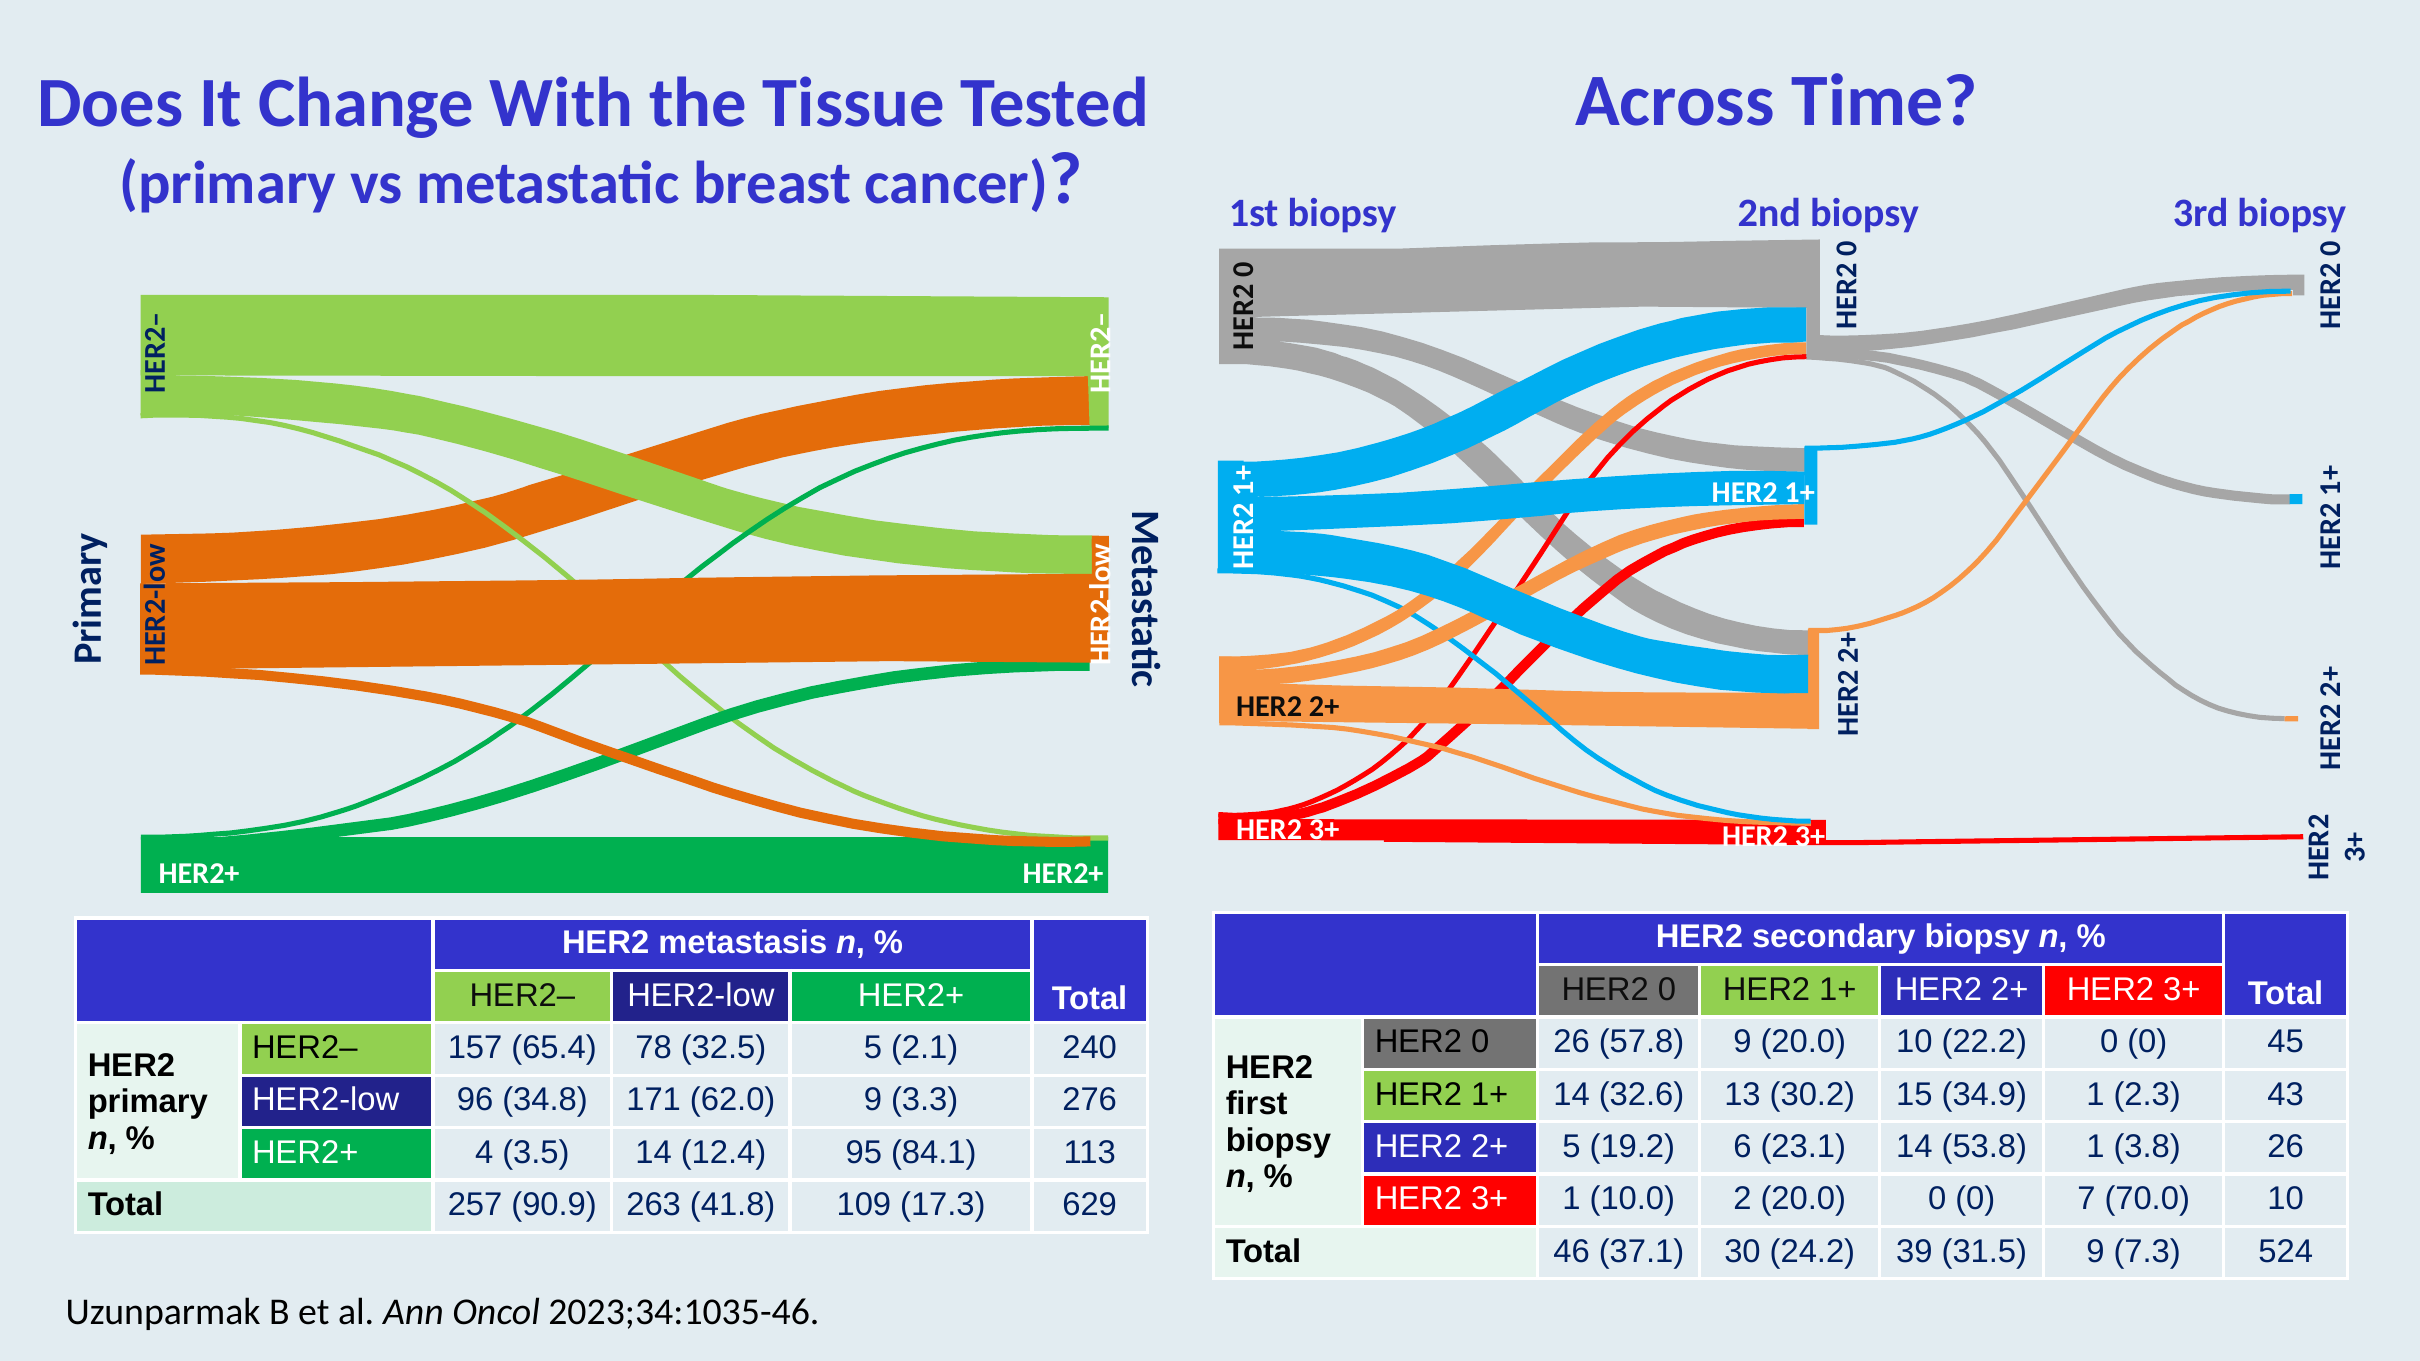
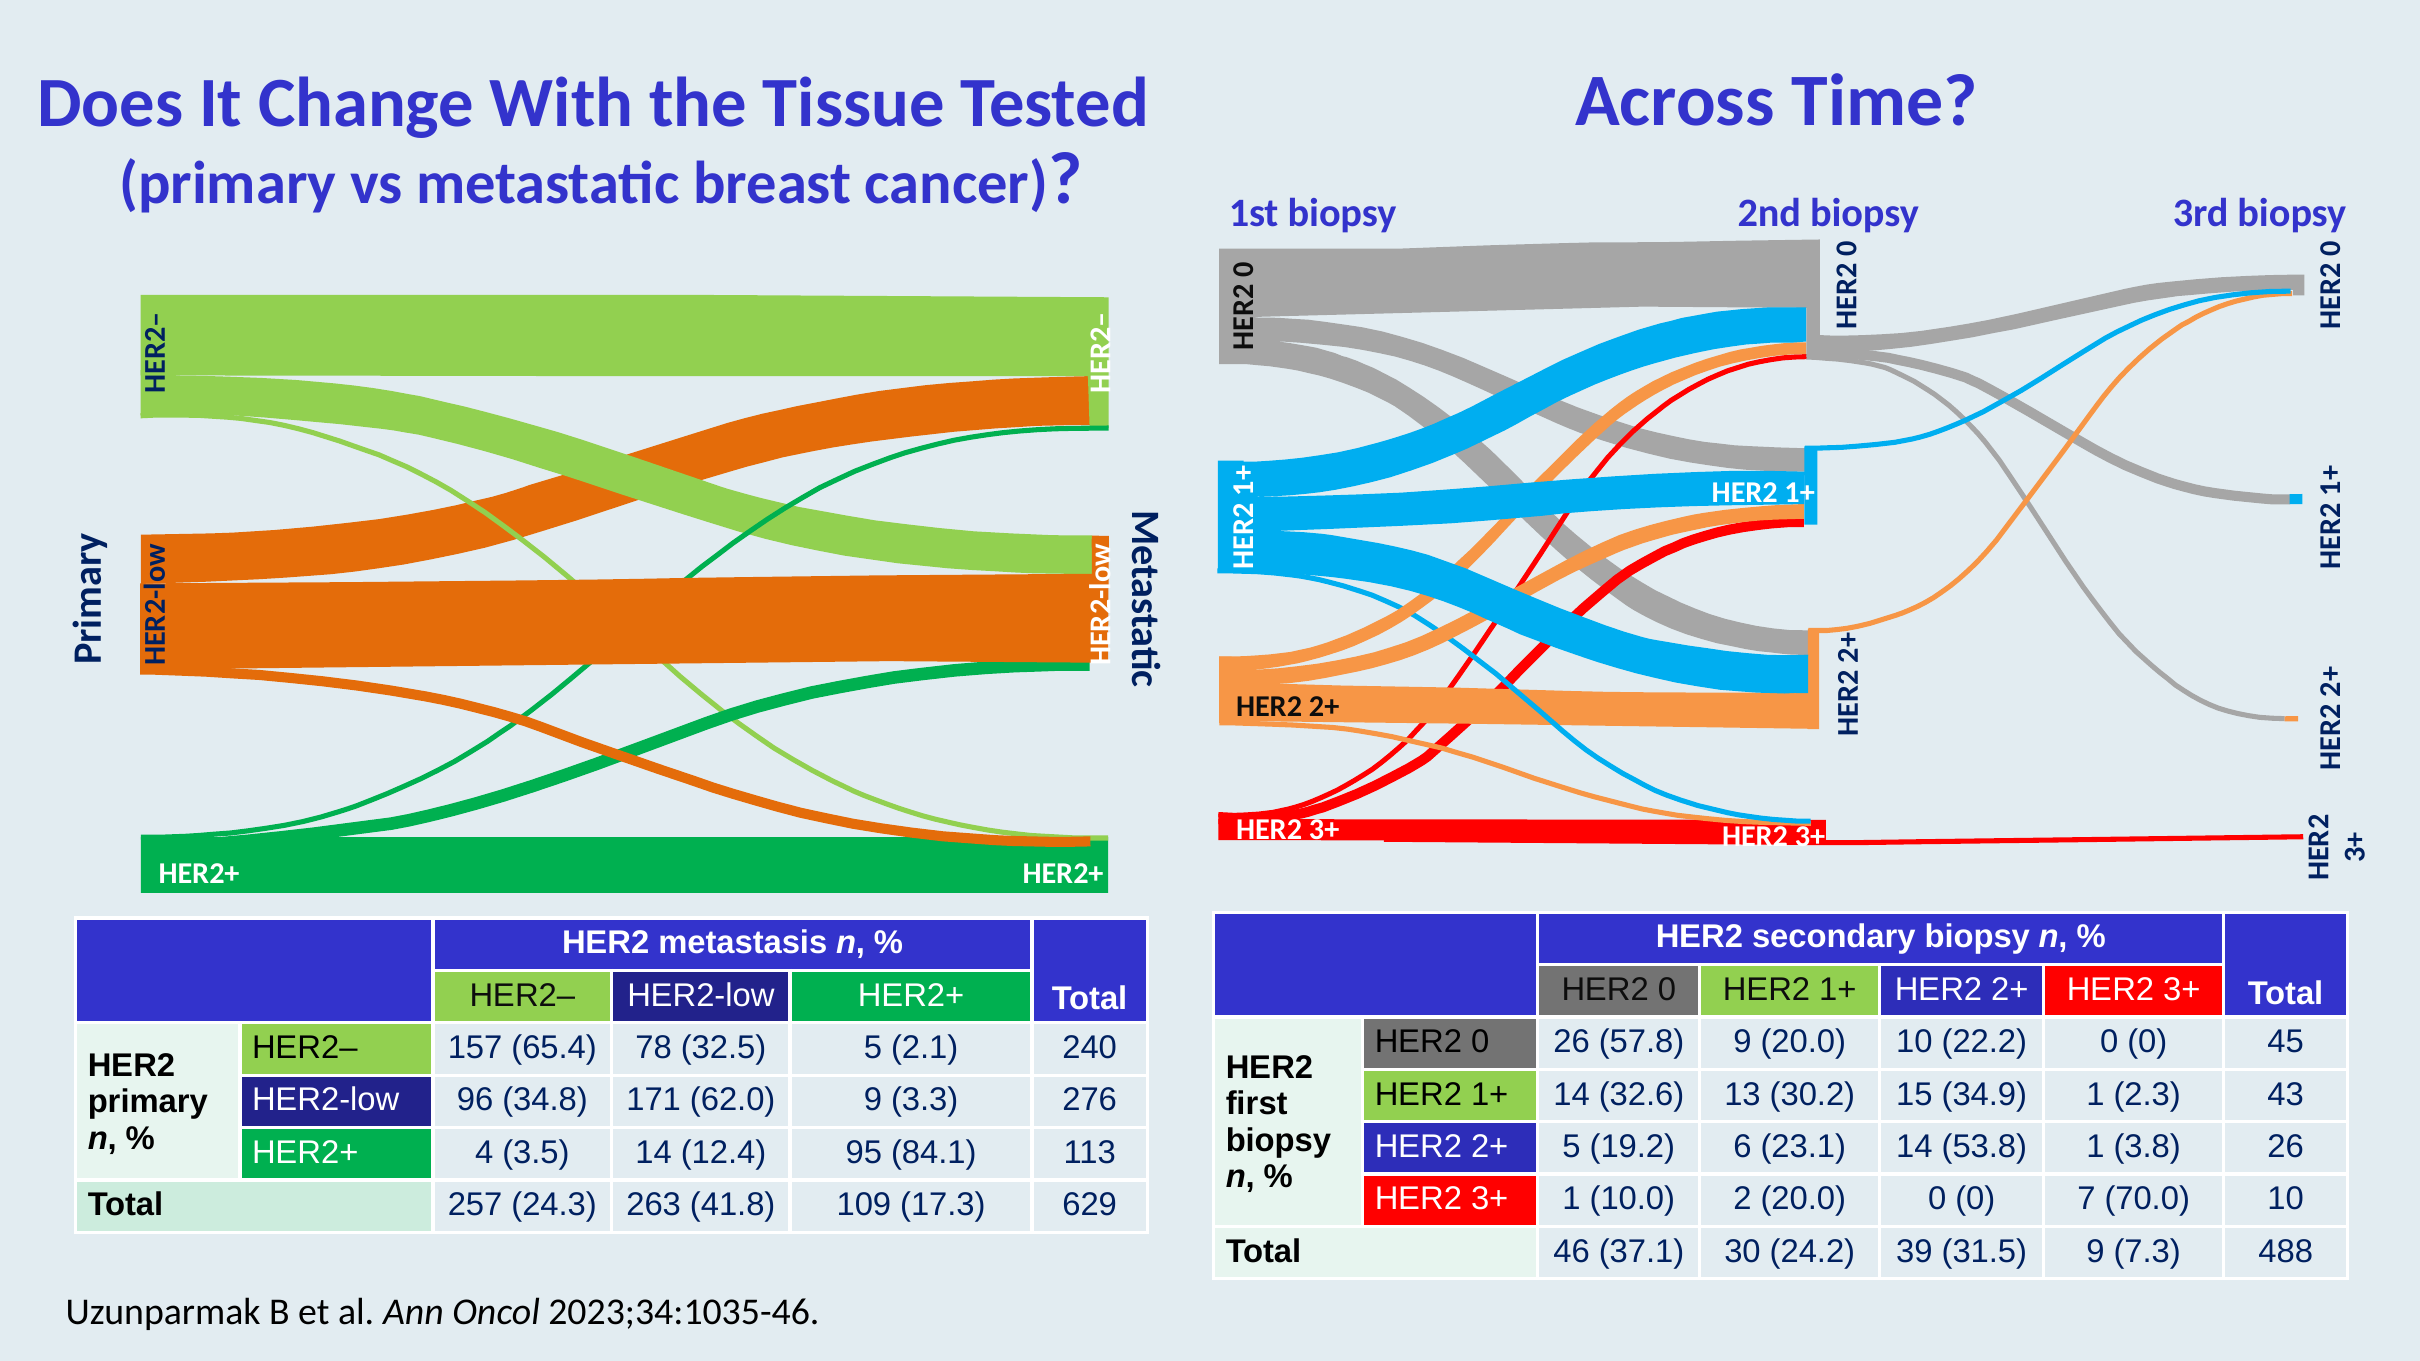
90.9: 90.9 -> 24.3
524: 524 -> 488
